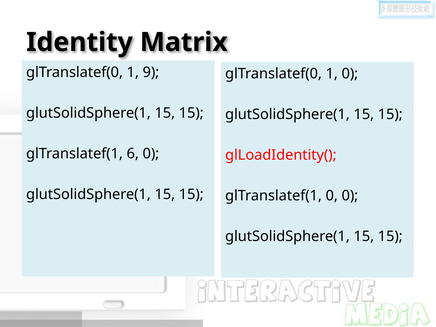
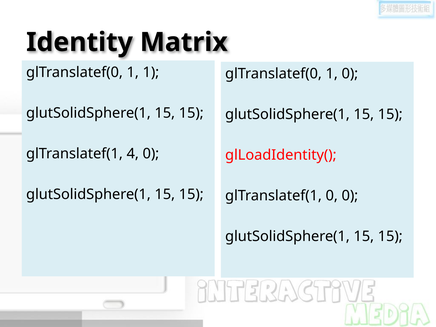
1 9: 9 -> 1
6: 6 -> 4
